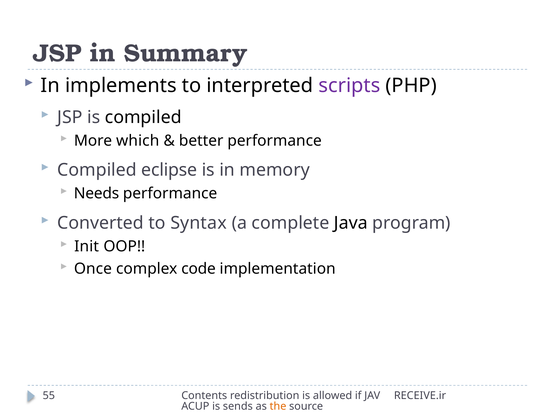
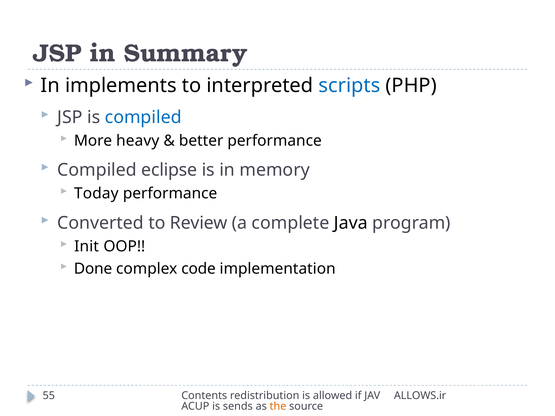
scripts colour: purple -> blue
compiled at (143, 117) colour: black -> blue
which: which -> heavy
Needs: Needs -> Today
Syntax: Syntax -> Review
Once: Once -> Done
RECEIVE.ir: RECEIVE.ir -> ALLOWS.ir
